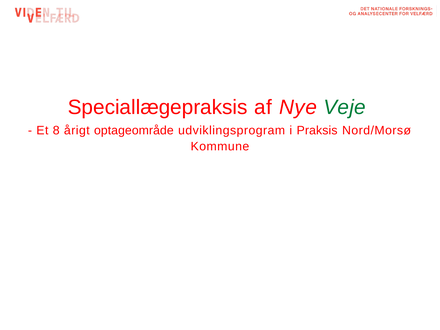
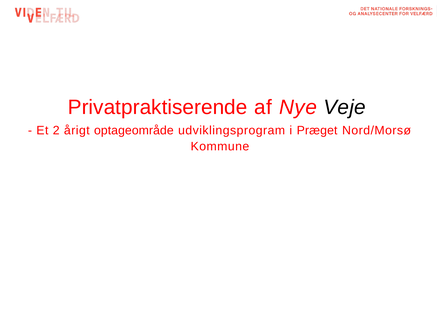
Speciallægepraksis: Speciallægepraksis -> Privatpraktiserende
Veje colour: green -> black
8: 8 -> 2
Praksis: Praksis -> Præget
